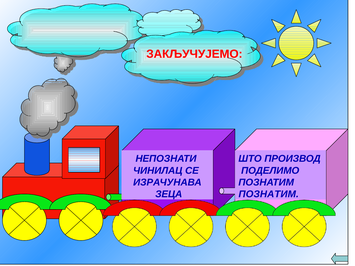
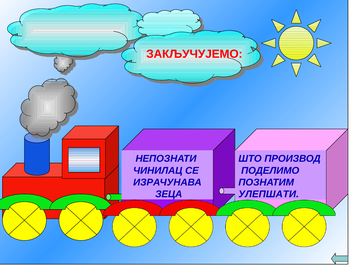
ПОЗНАТИМ at (269, 194): ПОЗНАТИМ -> УЛЕПШАТИ
